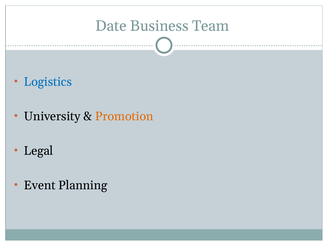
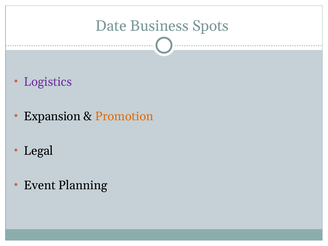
Team: Team -> Spots
Logistics colour: blue -> purple
University: University -> Expansion
